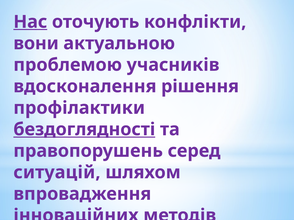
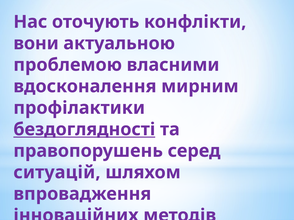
Нас underline: present -> none
учасників: учасників -> власними
рішення: рішення -> мирним
